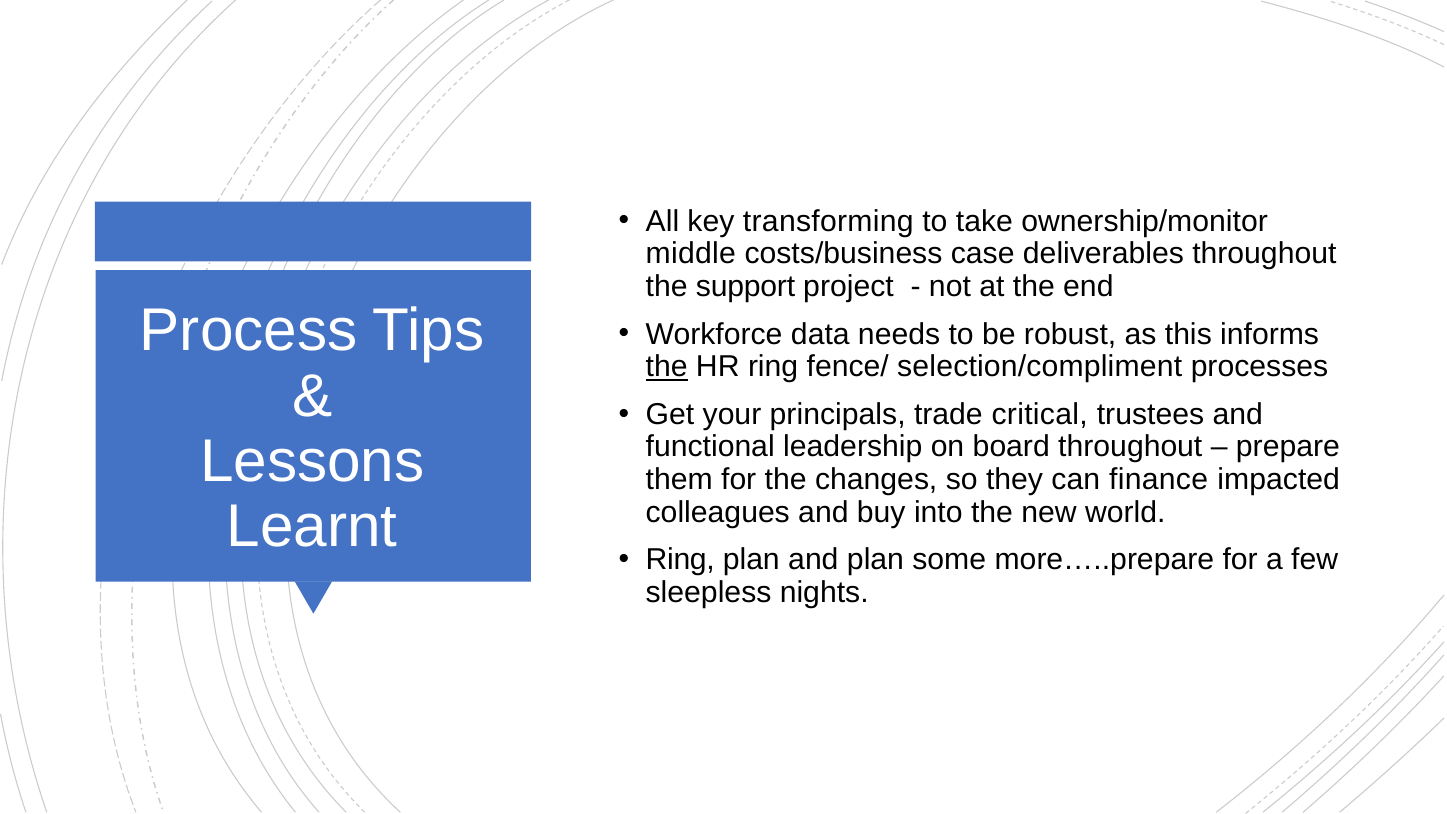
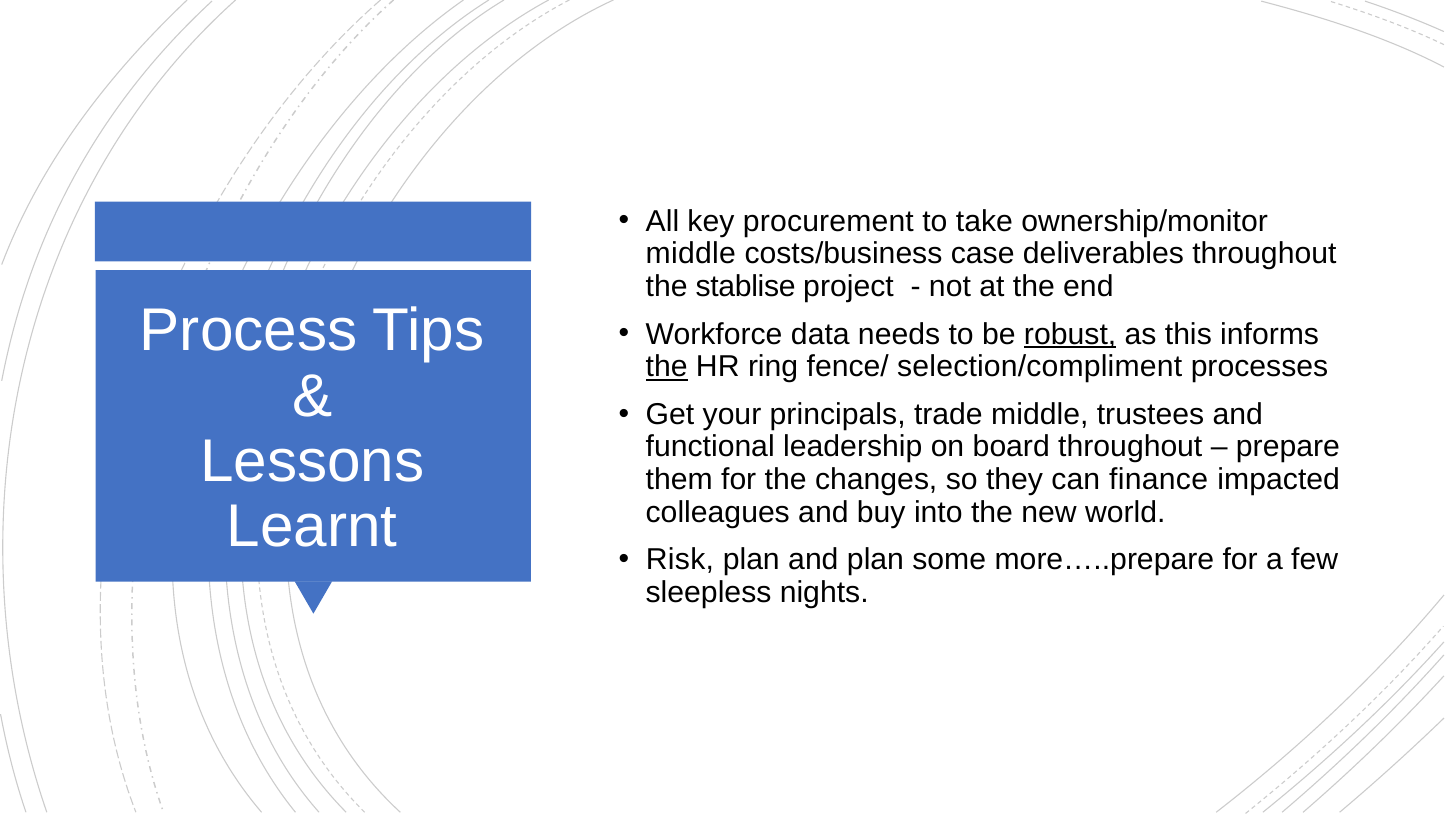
transforming: transforming -> procurement
support: support -> stablise
robust underline: none -> present
trade critical: critical -> middle
Ring at (680, 560): Ring -> Risk
